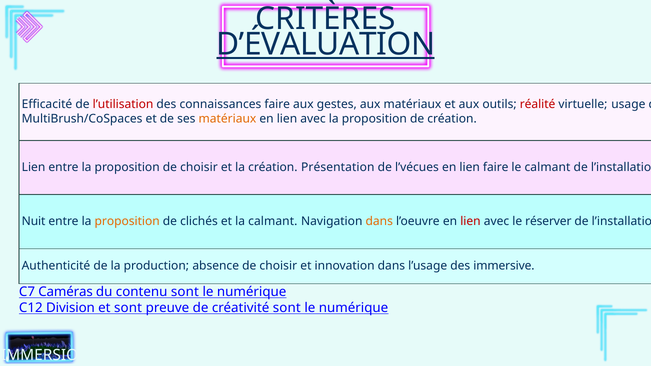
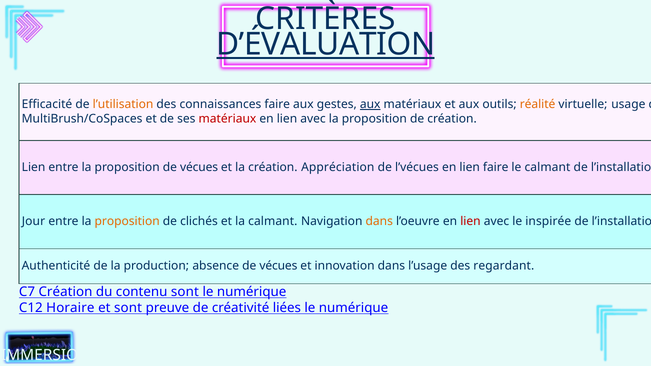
l’utilisation colour: red -> orange
aux at (370, 104) underline: none -> present
réalité colour: red -> orange
matériaux at (227, 119) colour: orange -> red
proposition de choisir: choisir -> vécues
Présentation: Présentation -> Appréciation
Nuit: Nuit -> Jour
réserver: réserver -> inspirée
choisir at (278, 266): choisir -> vécues
immersive: immersive -> regardant
C7 Caméras: Caméras -> Création
Division: Division -> Horaire
créativité sont: sont -> liées
